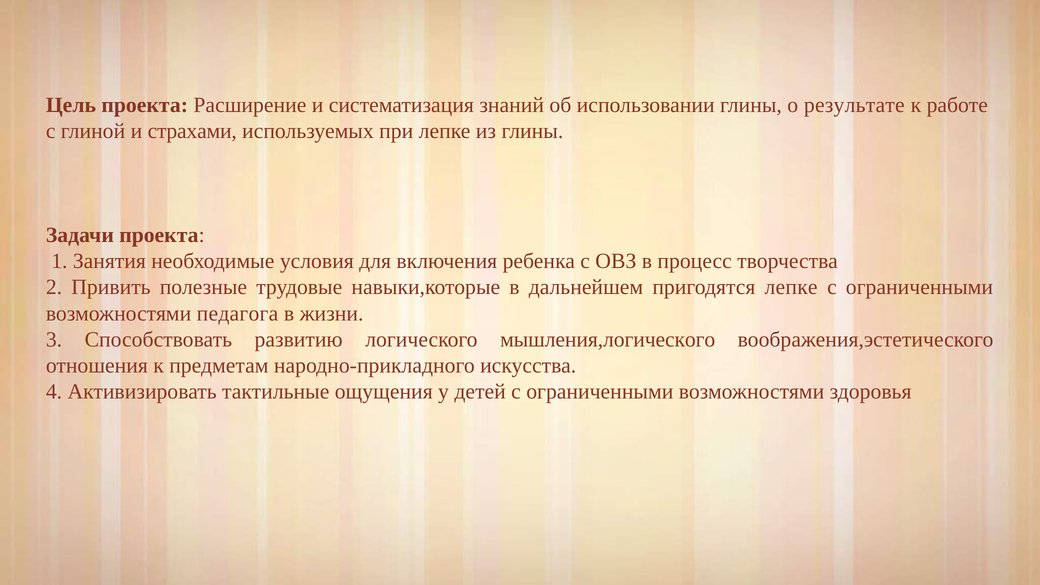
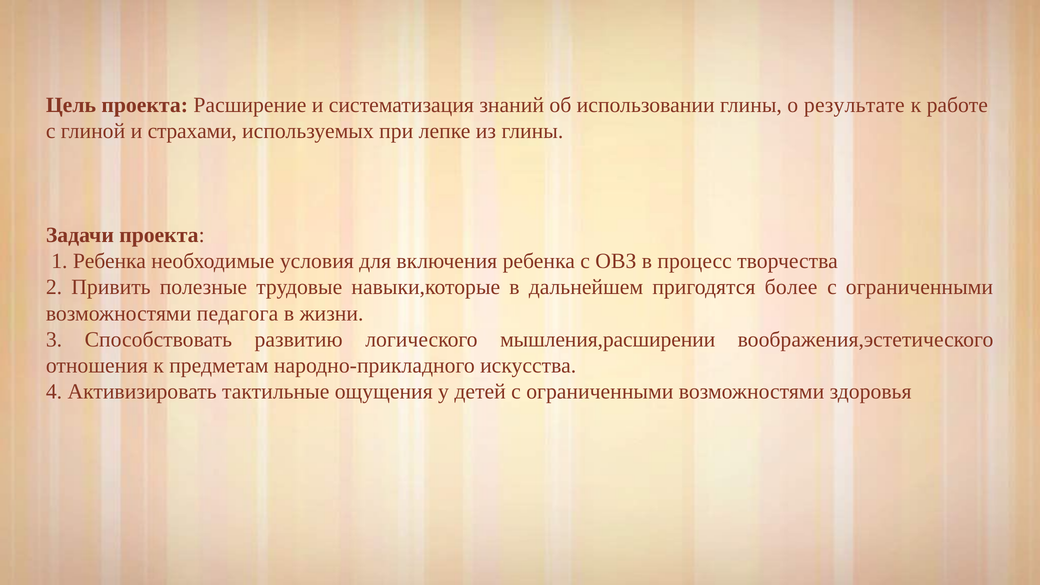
1 Занятия: Занятия -> Ребенка
пригодятся лепке: лепке -> более
мышления,логического: мышления,логического -> мышления,расширении
